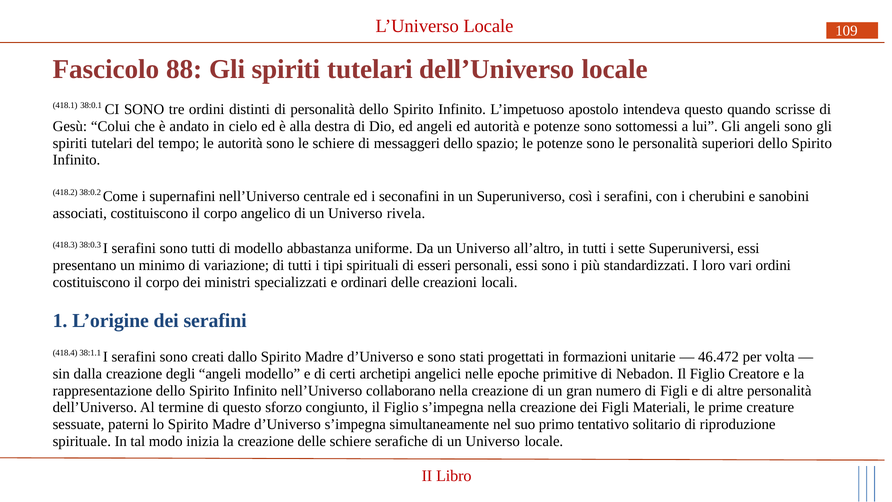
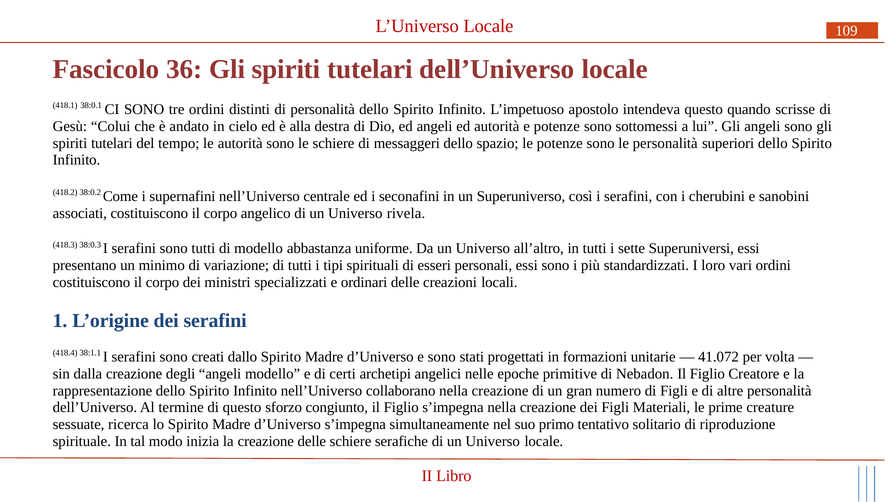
88: 88 -> 36
46.472: 46.472 -> 41.072
paterni: paterni -> ricerca
